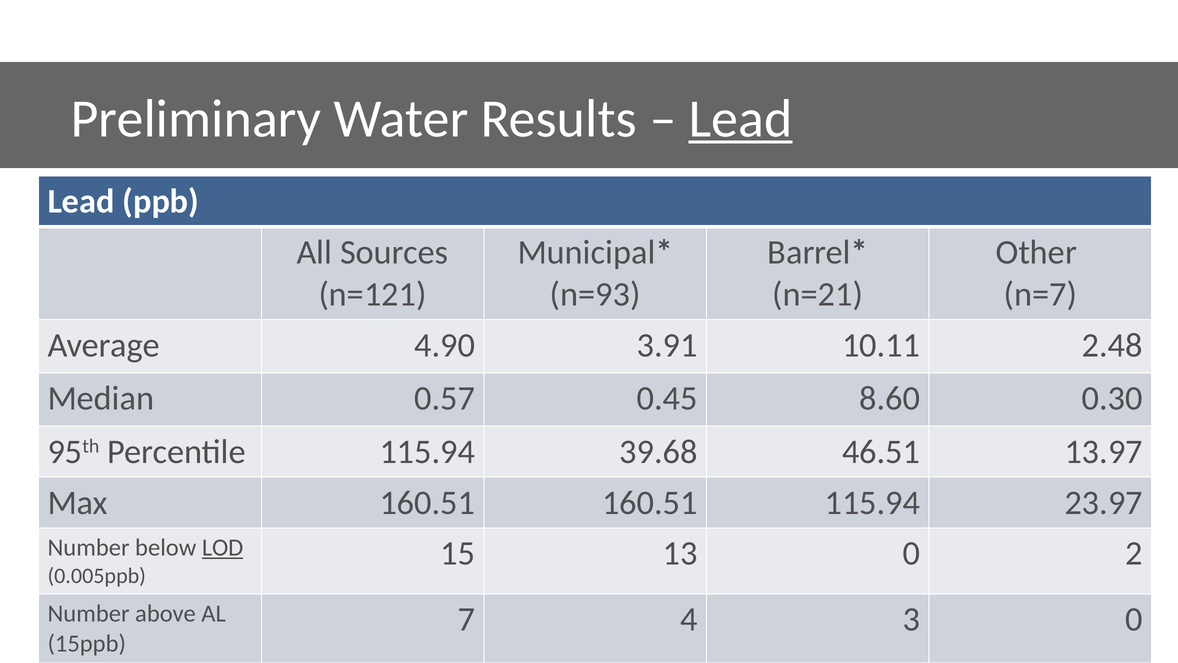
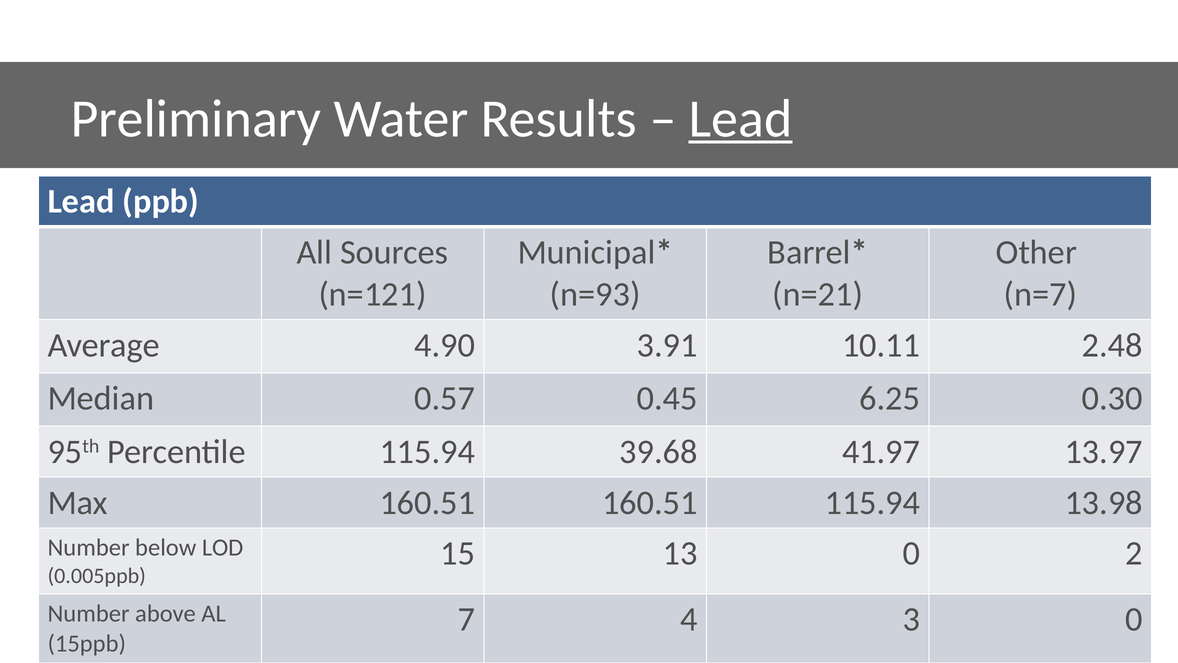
8.60: 8.60 -> 6.25
46.51: 46.51 -> 41.97
23.97: 23.97 -> 13.98
LOD underline: present -> none
